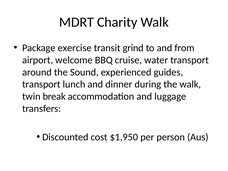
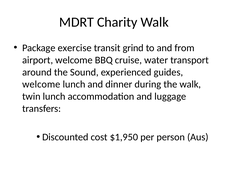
transport at (41, 84): transport -> welcome
twin break: break -> lunch
